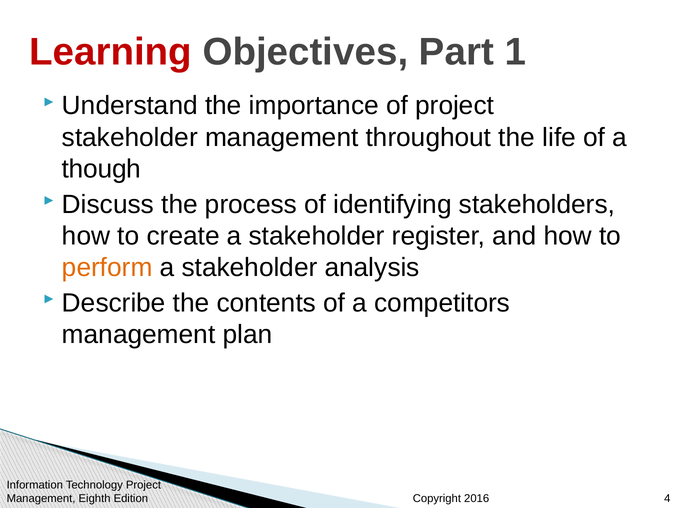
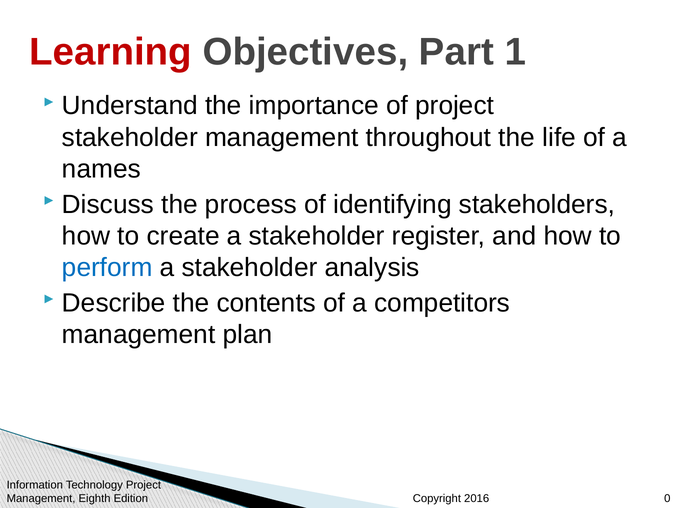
though: though -> names
perform colour: orange -> blue
4: 4 -> 0
